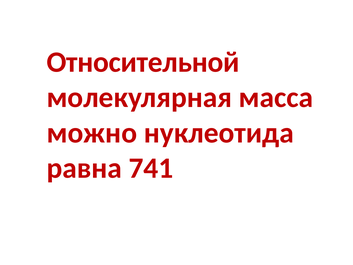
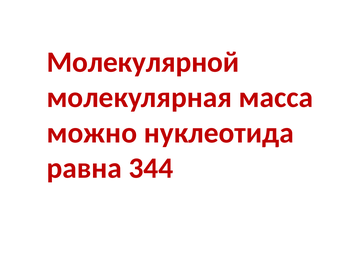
Относительной: Относительной -> Молекулярной
741: 741 -> 344
